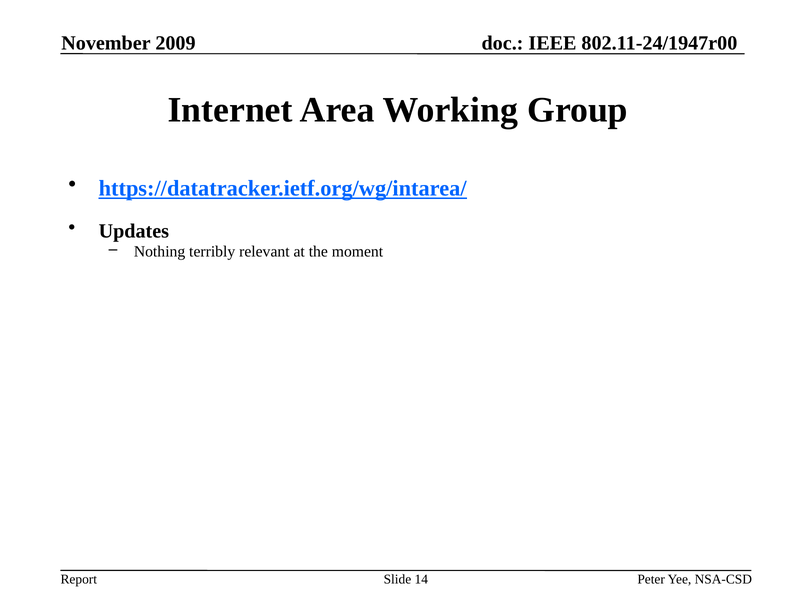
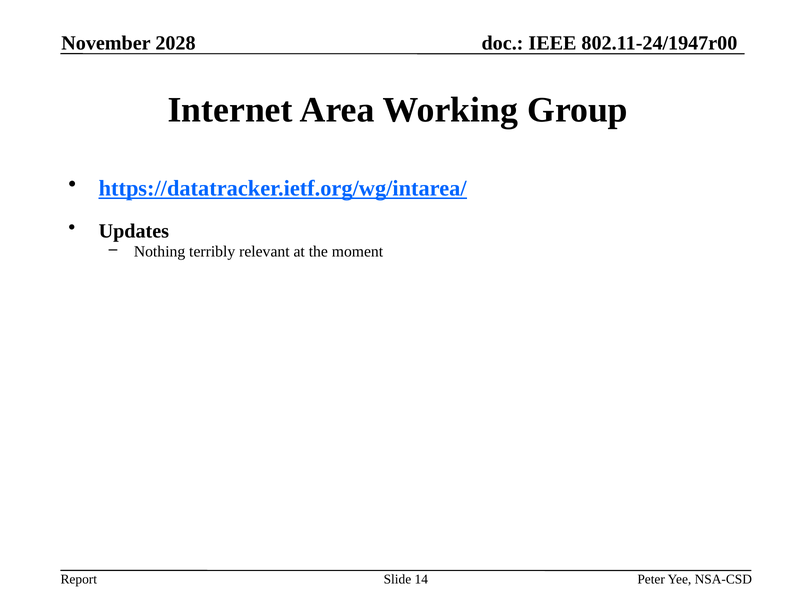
2009: 2009 -> 2028
